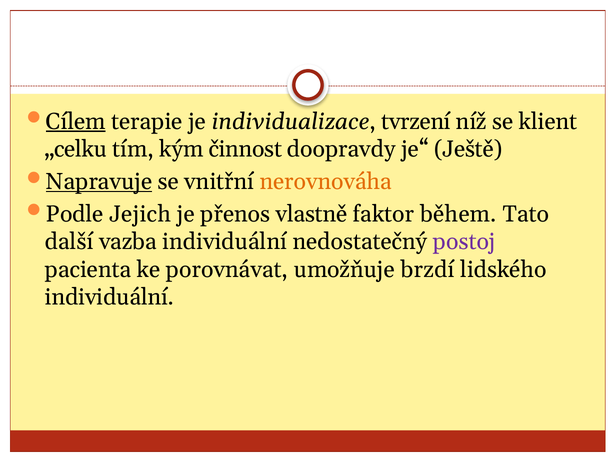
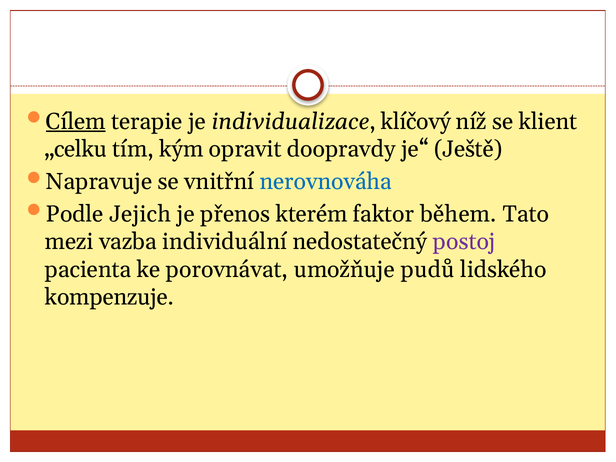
tvrzení: tvrzení -> klíčový
činnost: činnost -> opravit
Napravuje underline: present -> none
nerovnováha colour: orange -> blue
vlastně: vlastně -> kterém
další: další -> mezi
brzdí: brzdí -> pudů
individuální at (109, 297): individuální -> kompenzuje
